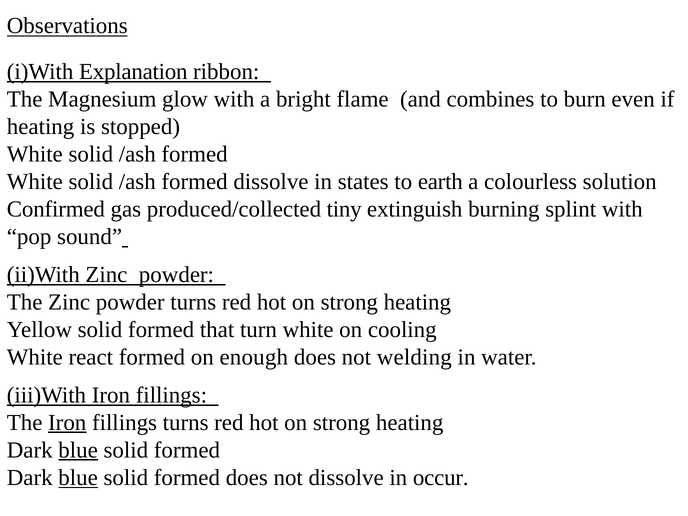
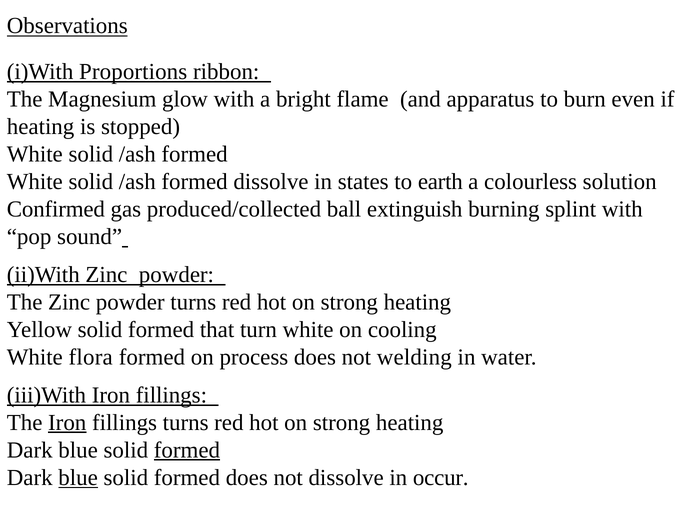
Explanation: Explanation -> Proportions
combines: combines -> apparatus
tiny: tiny -> ball
react: react -> flora
enough: enough -> process
blue at (78, 450) underline: present -> none
formed at (187, 450) underline: none -> present
